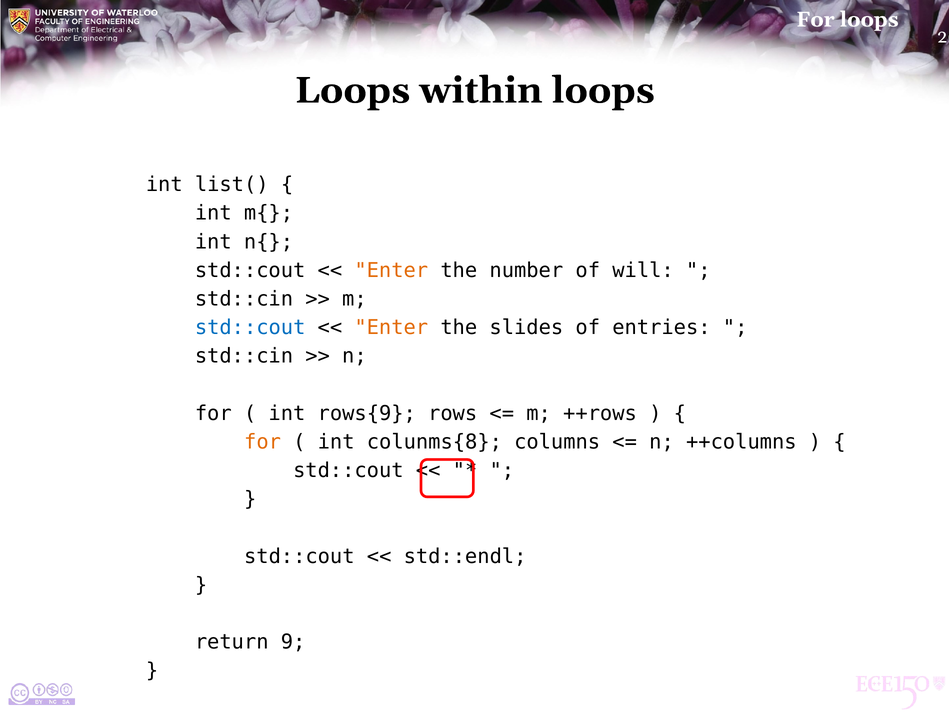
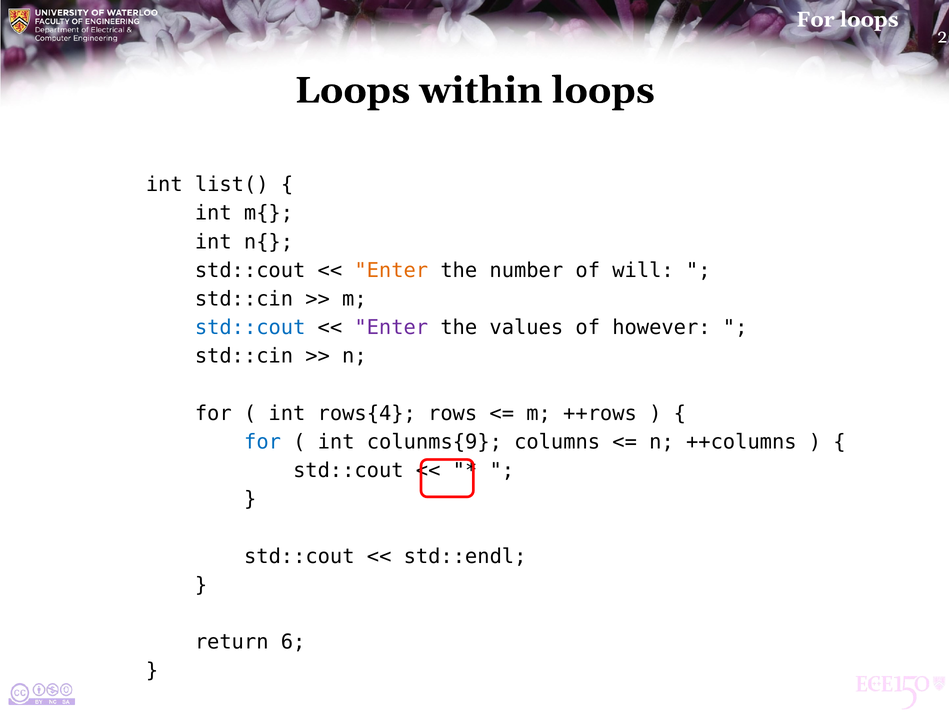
Enter at (391, 327) colour: orange -> purple
slides: slides -> values
entries: entries -> however
rows{9: rows{9 -> rows{4
for at (263, 442) colour: orange -> blue
colunms{8: colunms{8 -> colunms{9
9: 9 -> 6
